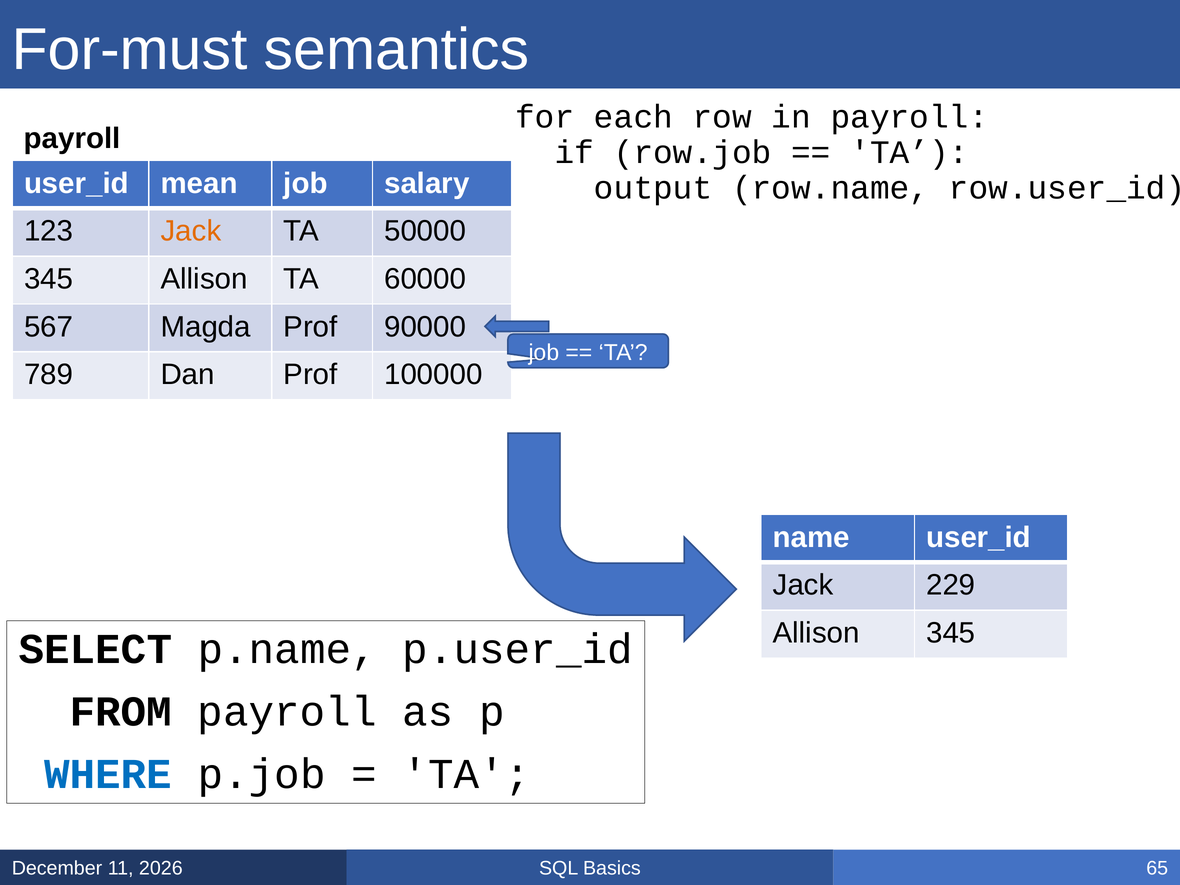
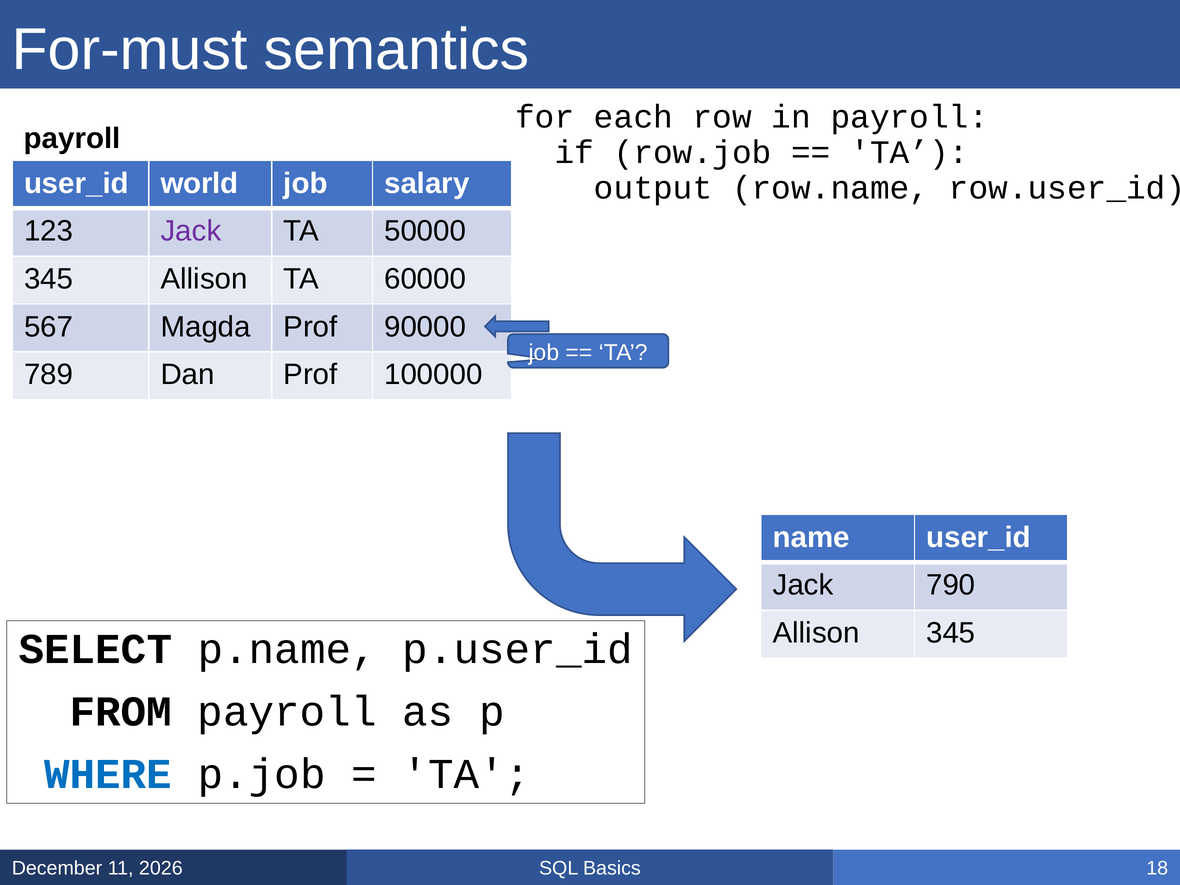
mean: mean -> world
Jack at (191, 231) colour: orange -> purple
229: 229 -> 790
65: 65 -> 18
